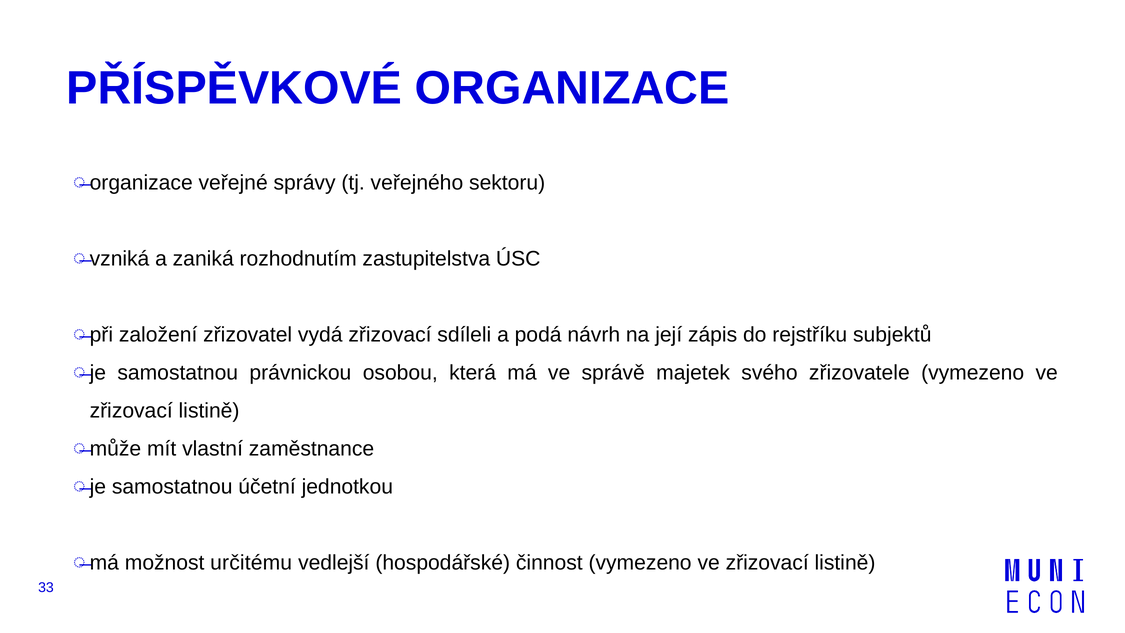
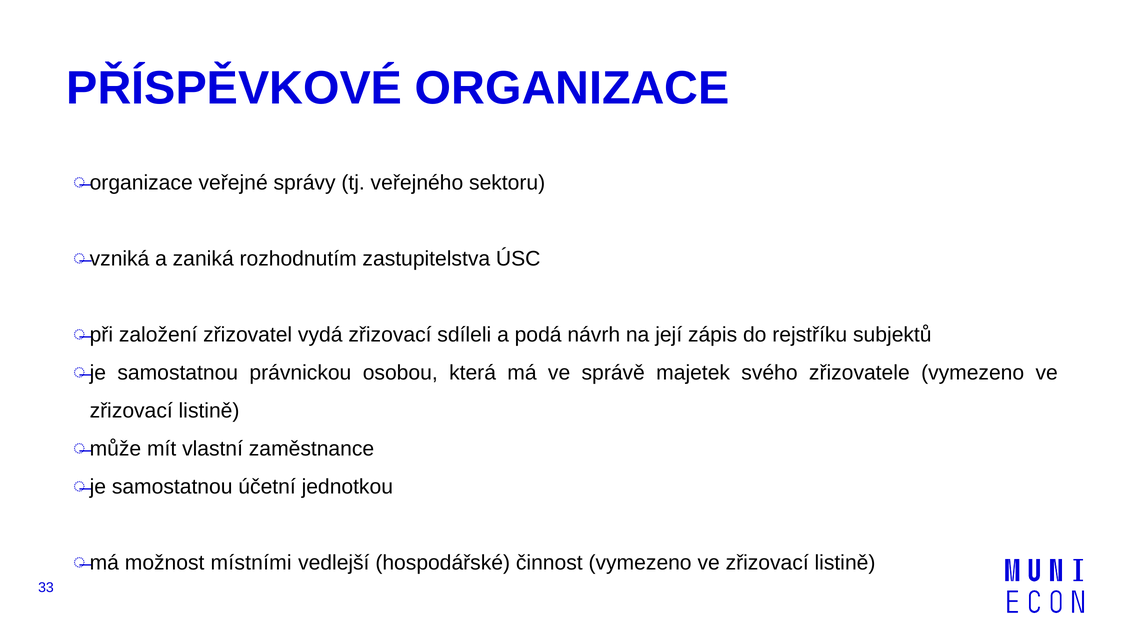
určitému: určitému -> místními
